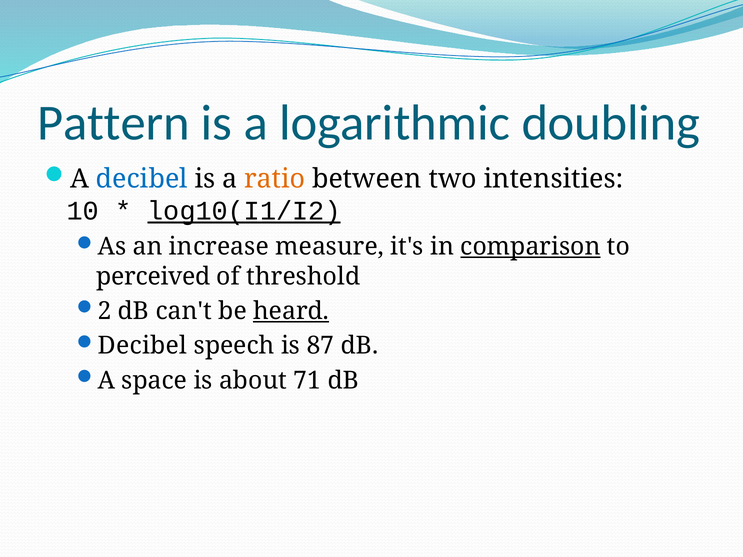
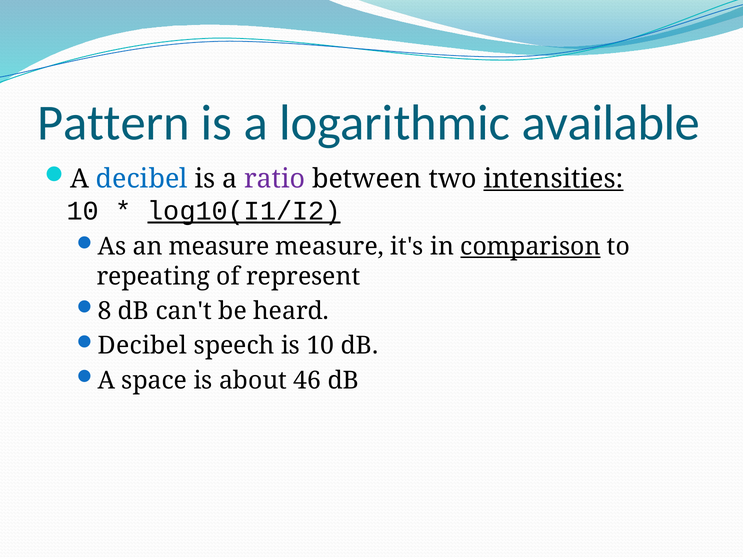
doubling: doubling -> available
ratio colour: orange -> purple
intensities underline: none -> present
an increase: increase -> measure
perceived: perceived -> repeating
threshold: threshold -> represent
2: 2 -> 8
heard underline: present -> none
is 87: 87 -> 10
71: 71 -> 46
